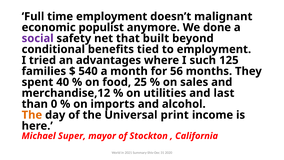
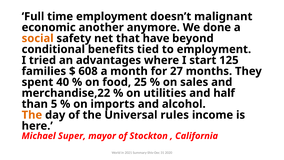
populist: populist -> another
social colour: purple -> orange
built: built -> have
such: such -> start
540: 540 -> 608
56: 56 -> 27
merchandise,12: merchandise,12 -> merchandise,22
last: last -> half
0: 0 -> 5
print: print -> rules
